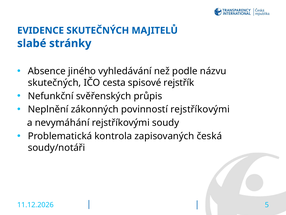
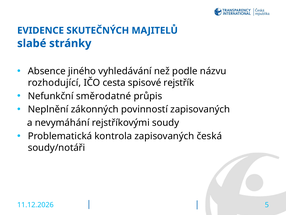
skutečných at (54, 82): skutečných -> rozhodující
svěřenských: svěřenských -> směrodatné
povinností rejstříkovými: rejstříkovými -> zapisovaných
